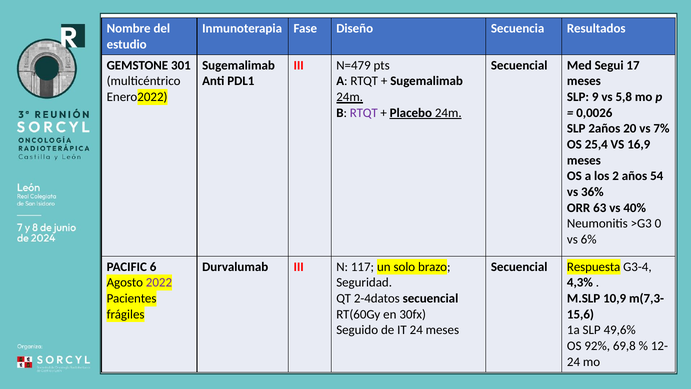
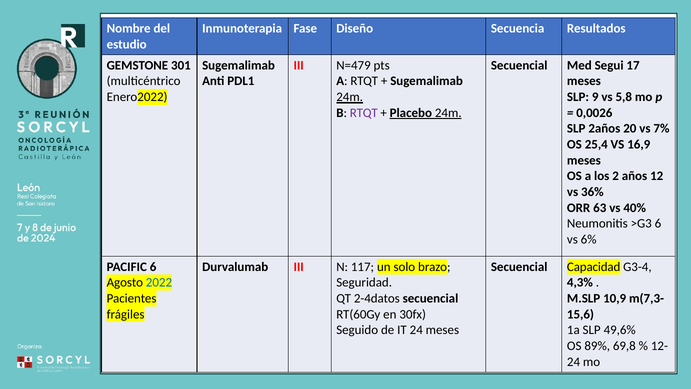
54: 54 -> 12
>G3 0: 0 -> 6
Respuesta: Respuesta -> Capacidad
2022 colour: purple -> blue
92%: 92% -> 89%
